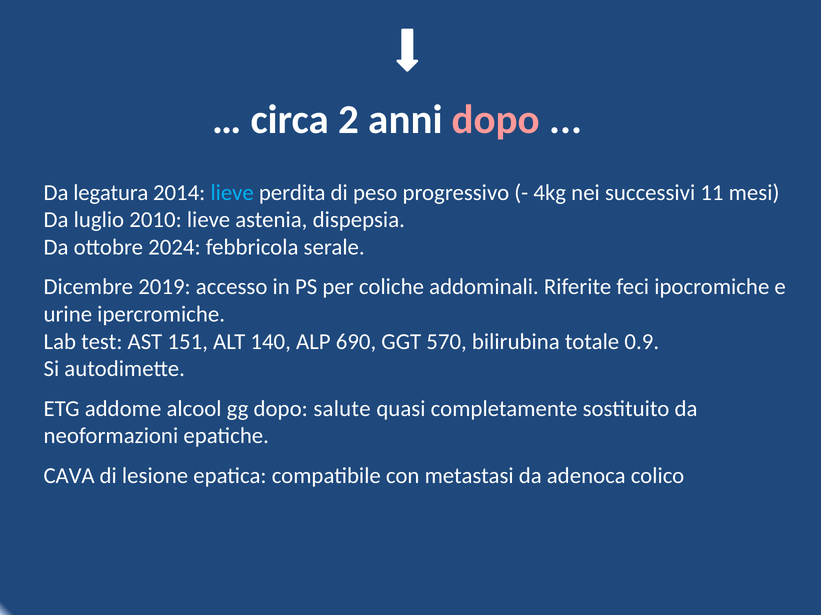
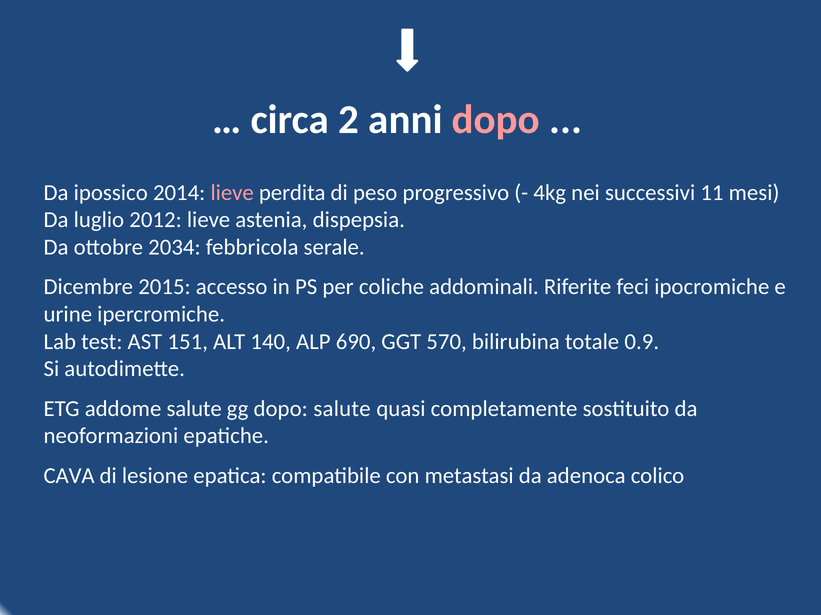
legatura: legatura -> ipossico
lieve at (232, 193) colour: light blue -> pink
2010: 2010 -> 2012
2024: 2024 -> 2034
2019: 2019 -> 2015
addome alcool: alcool -> salute
